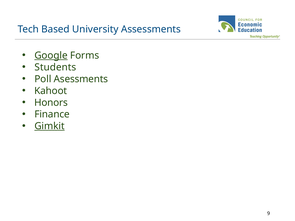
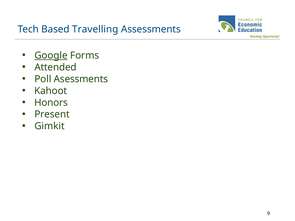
University: University -> Travelling
Students: Students -> Attended
Finance: Finance -> Present
Gimkit underline: present -> none
